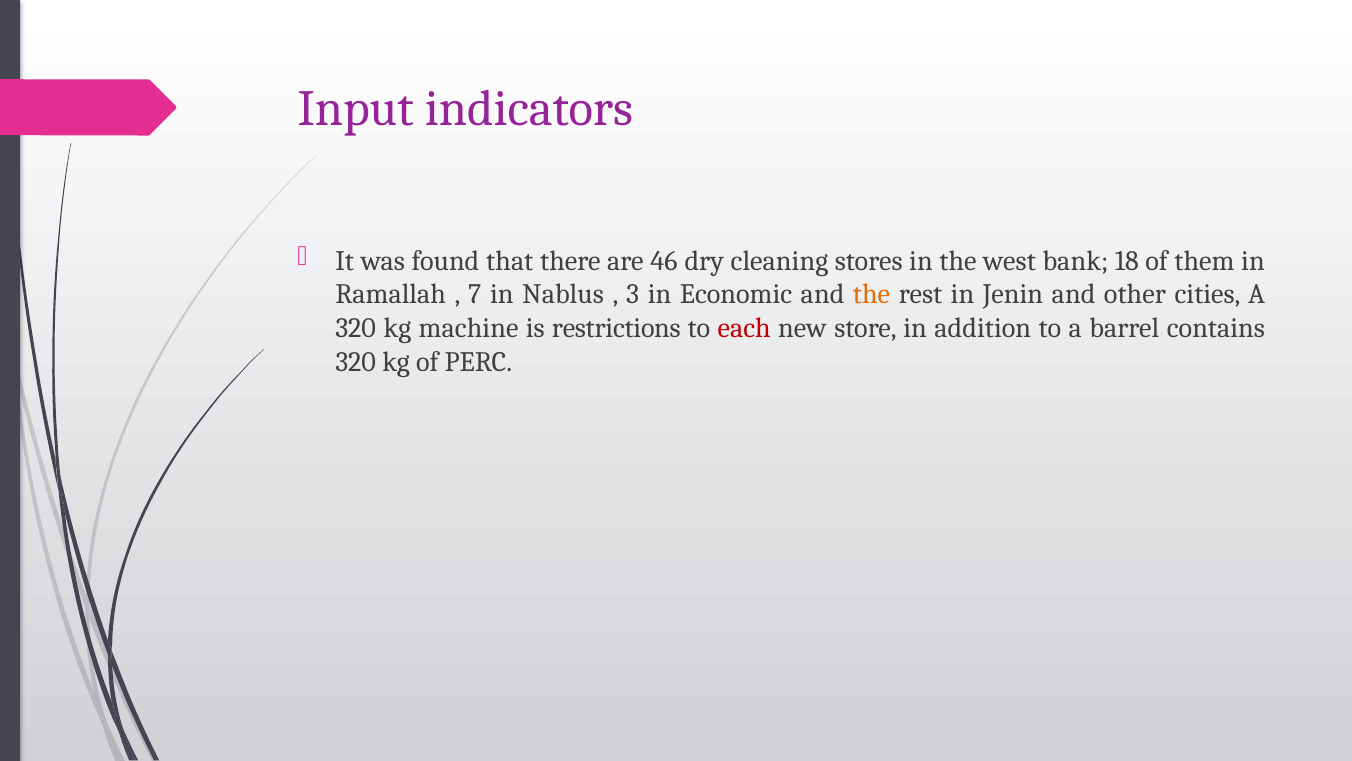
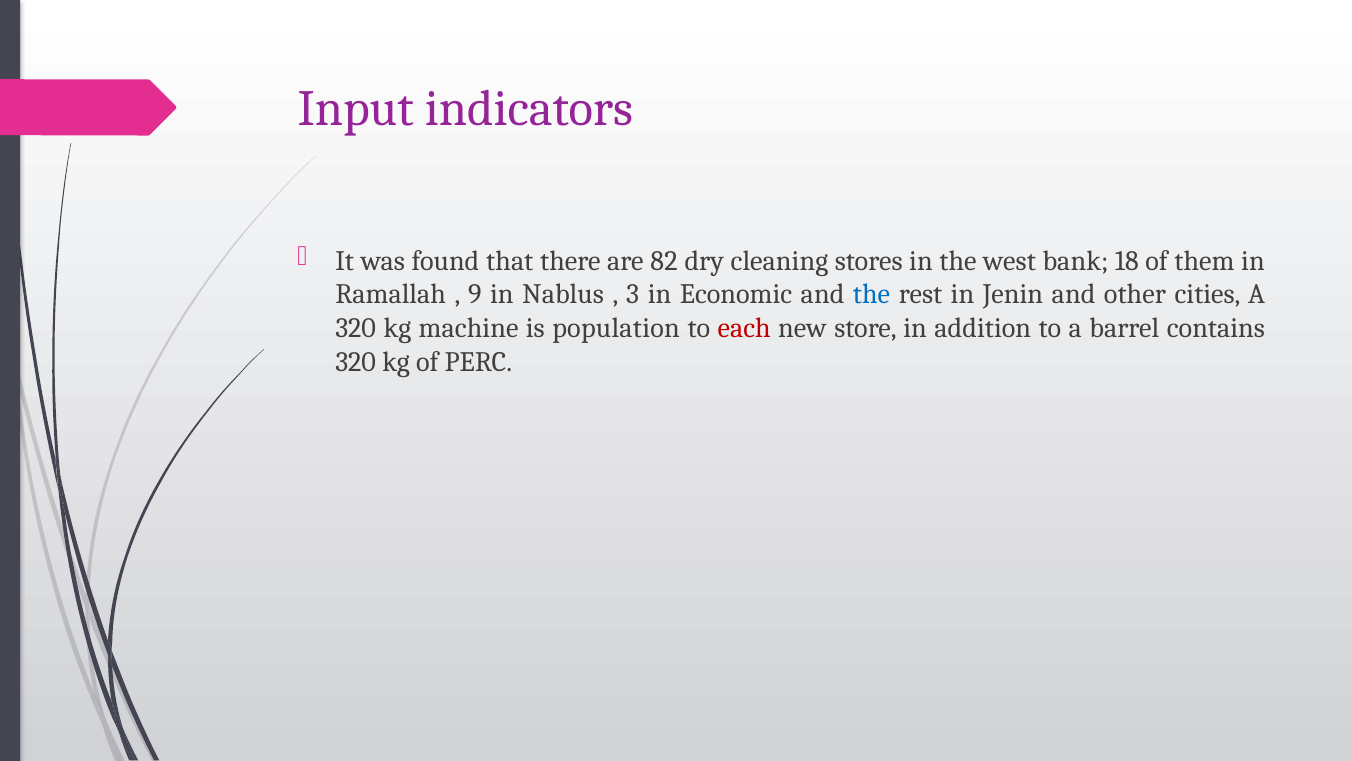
46: 46 -> 82
7: 7 -> 9
the at (872, 294) colour: orange -> blue
restrictions: restrictions -> population
